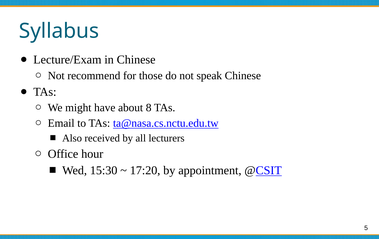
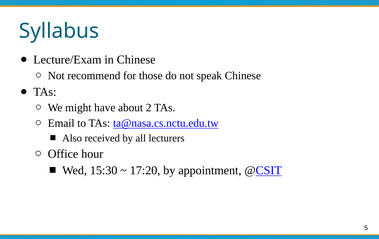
8: 8 -> 2
